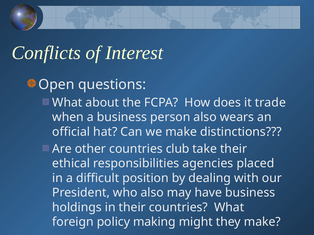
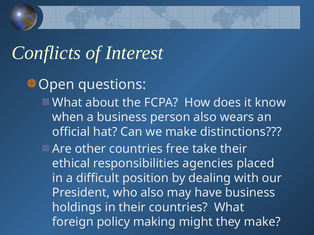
trade: trade -> know
club: club -> free
